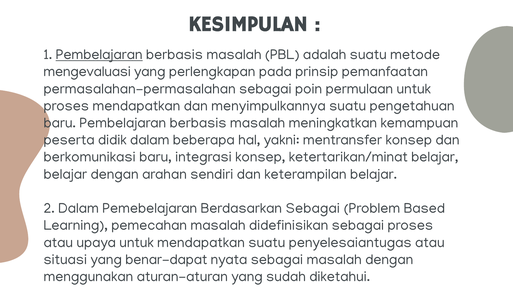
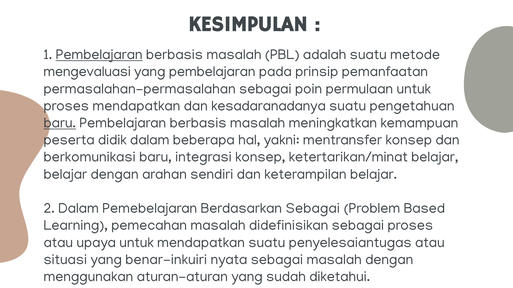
yang perlengkapan: perlengkapan -> pembelajaran
menyimpulkannya: menyimpulkannya -> kesadaranadanya
baru at (60, 123) underline: none -> present
benar-dapat: benar-dapat -> benar-inkuiri
